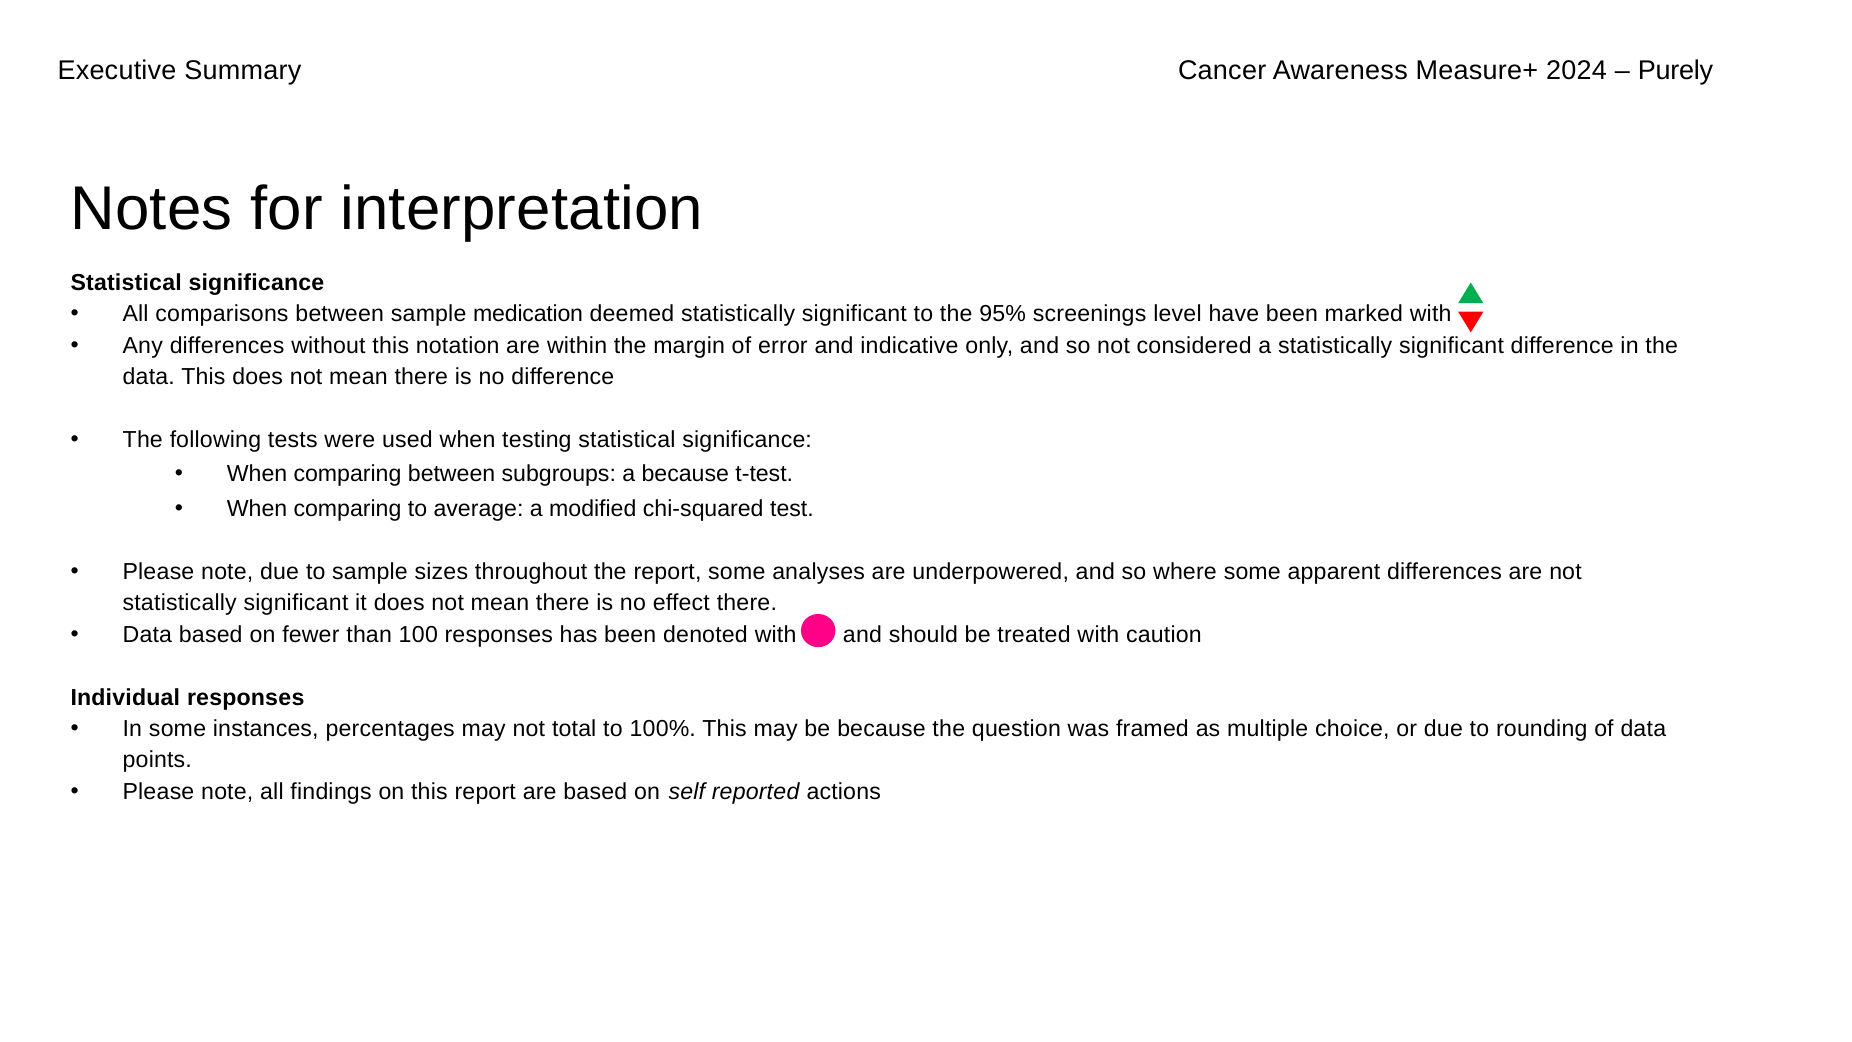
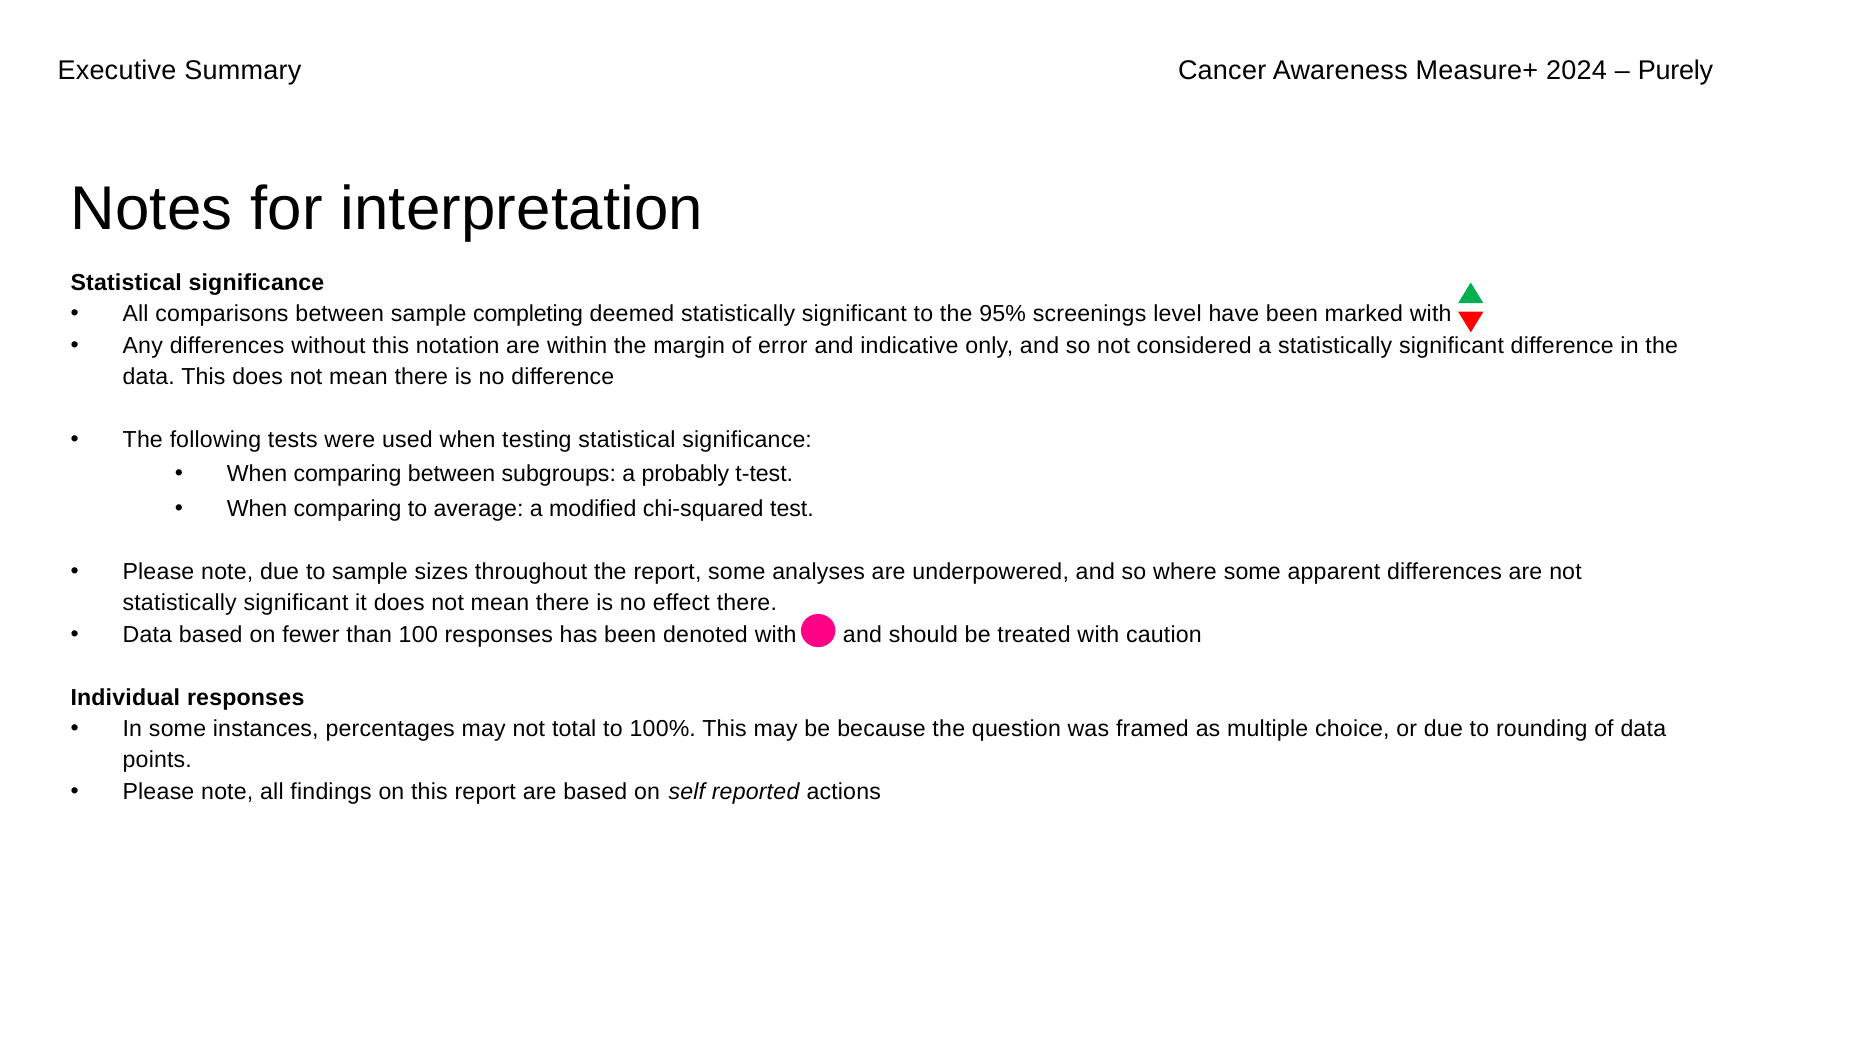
medication: medication -> completing
a because: because -> probably
